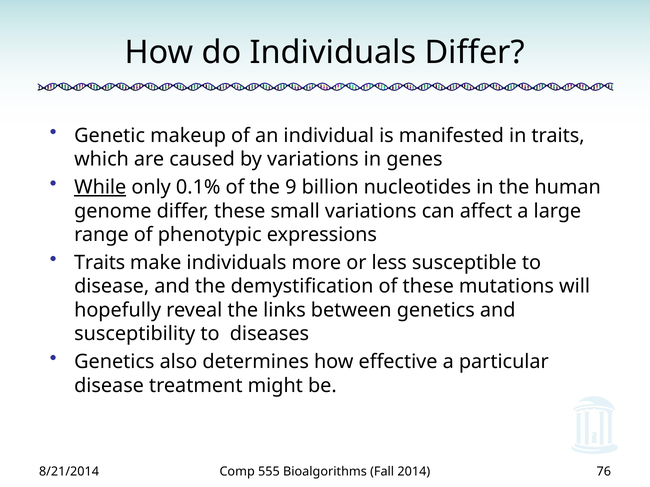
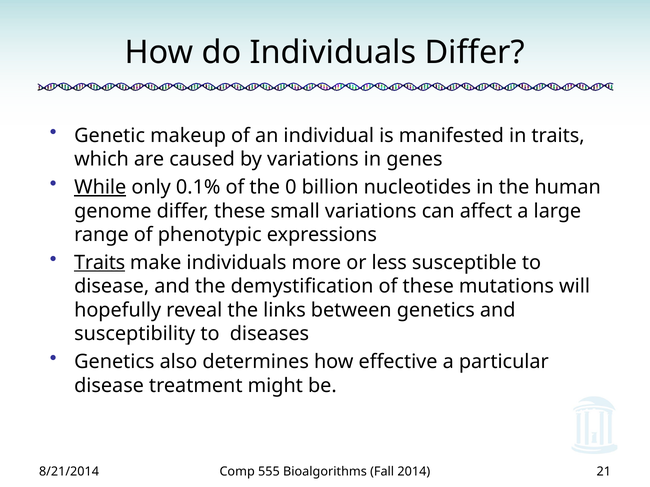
9: 9 -> 0
Traits at (100, 263) underline: none -> present
76: 76 -> 21
